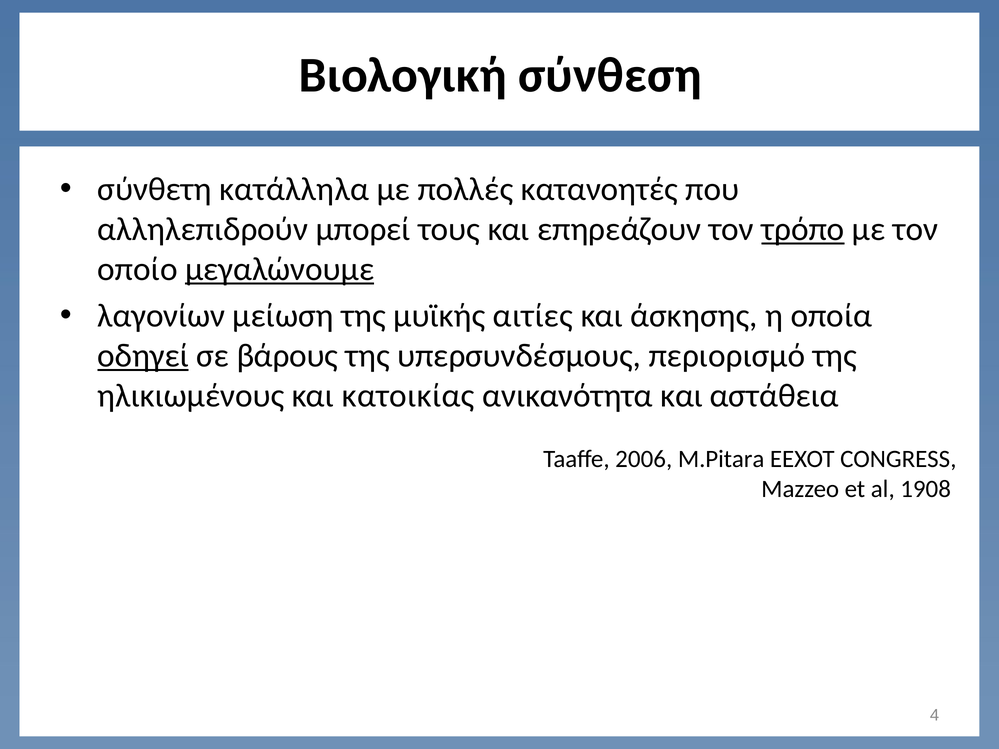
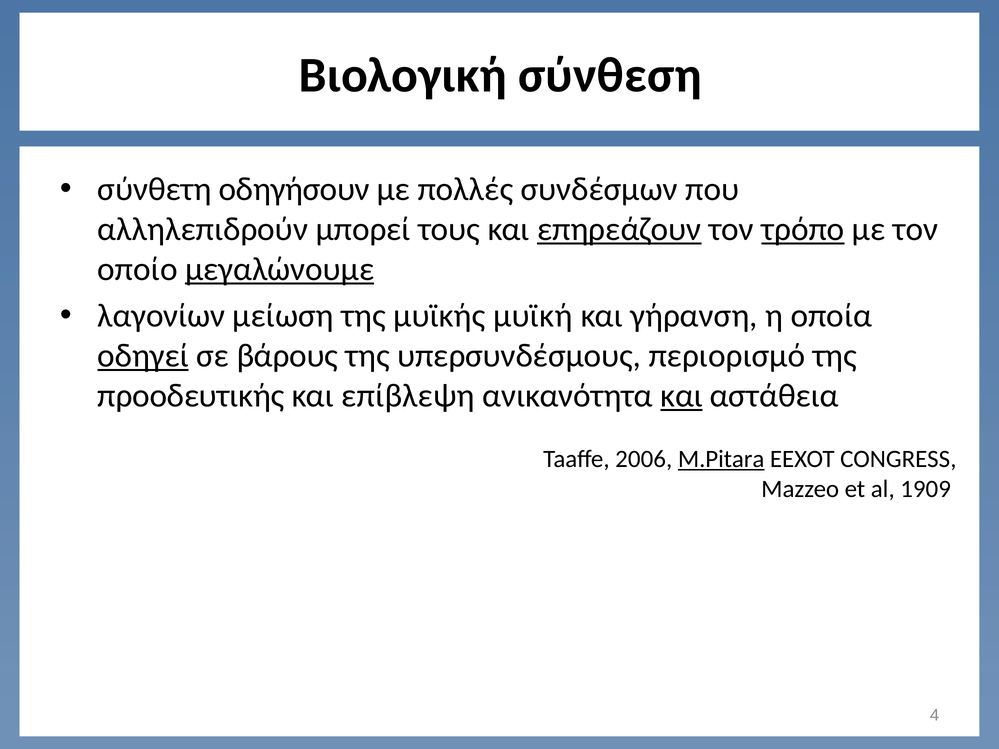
κατάλληλα: κατάλληλα -> οδηγήσουν
κατανοητές: κατανοητές -> συνδέσμων
επηρεάζουν underline: none -> present
αιτίες: αιτίες -> μυϊκή
άσκησης: άσκησης -> γήρανση
ηλικιωμένους: ηλικιωμένους -> προοδευτικής
κατοικίας: κατοικίας -> επίβλεψη
και at (682, 396) underline: none -> present
M.Pitara underline: none -> present
1908: 1908 -> 1909
